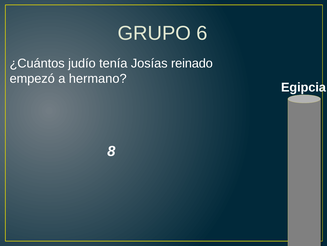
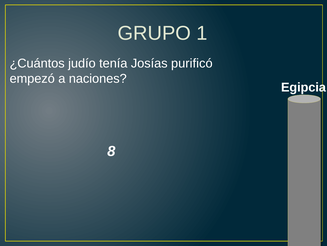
6: 6 -> 1
reinado: reinado -> purificó
hermano: hermano -> naciones
